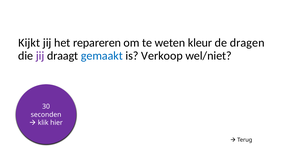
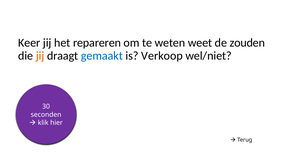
Kijkt: Kijkt -> Keer
kleur: kleur -> weet
dragen: dragen -> zouden
jij at (40, 56) colour: purple -> orange
